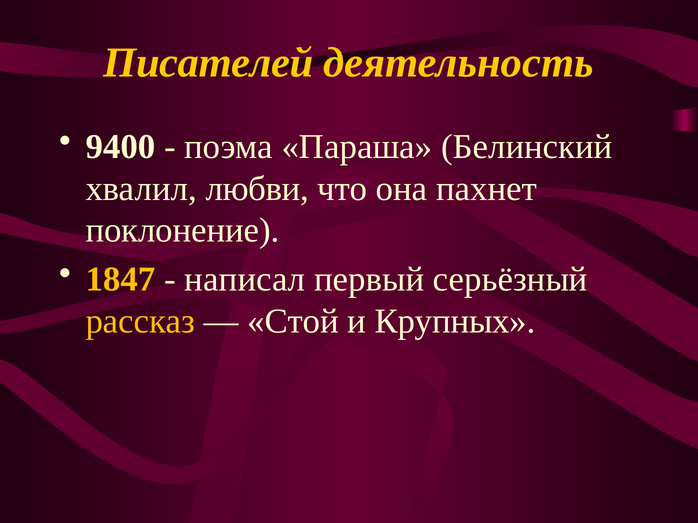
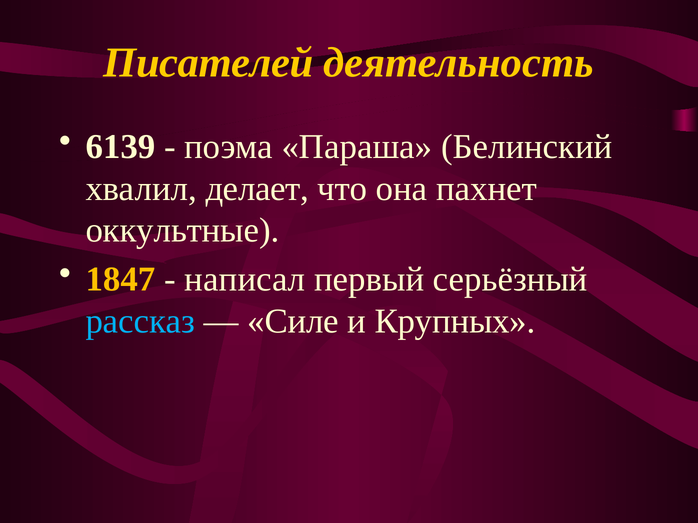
9400: 9400 -> 6139
любви: любви -> делает
поклонение: поклонение -> оккультные
рассказ colour: yellow -> light blue
Стой: Стой -> Силе
